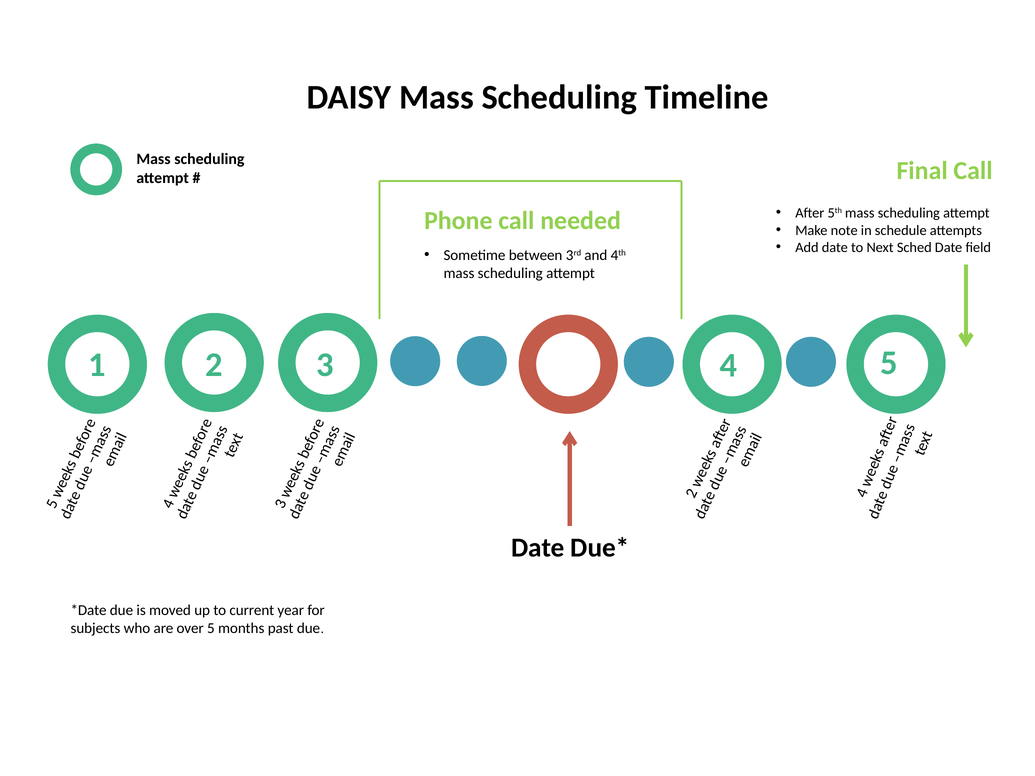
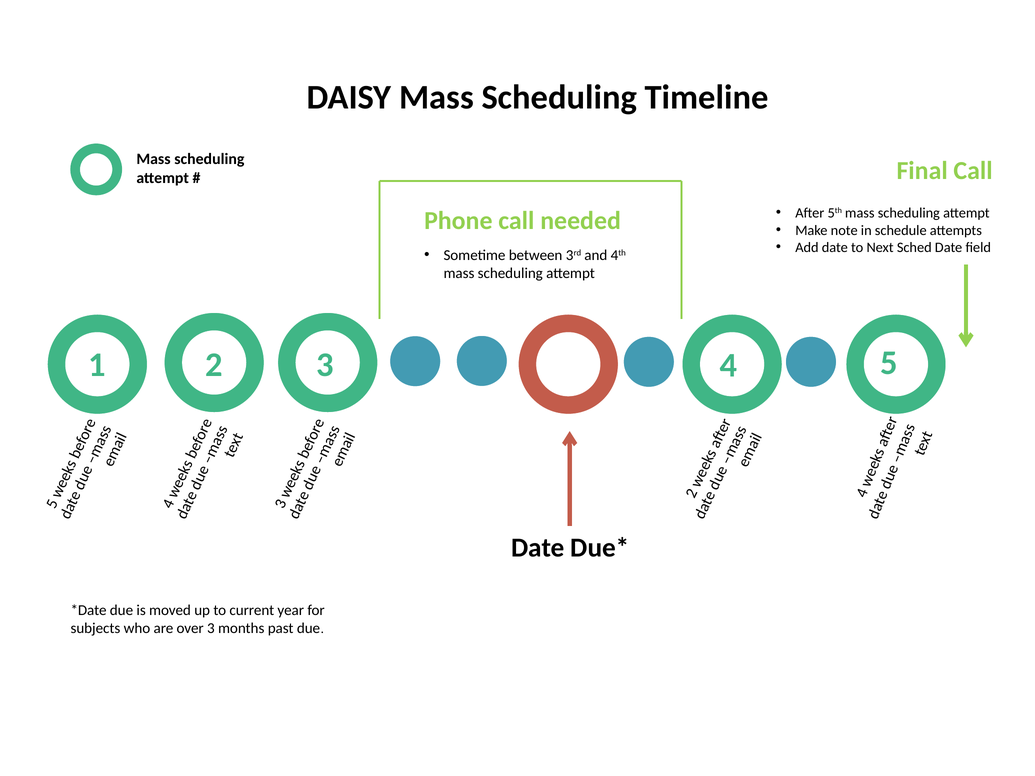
over 5: 5 -> 3
